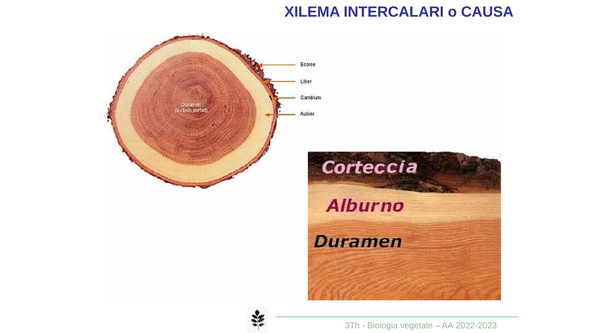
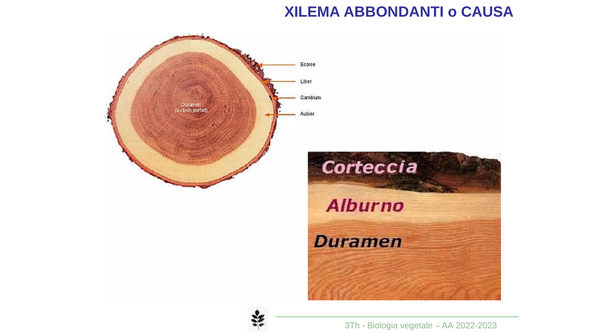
INTERCALARI: INTERCALARI -> ABBONDANTI
